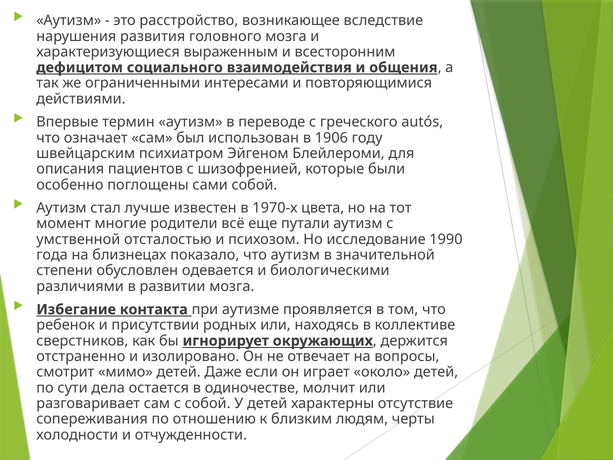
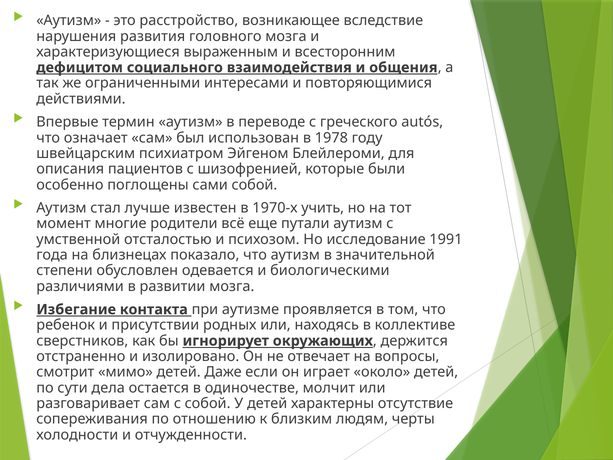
1906: 1906 -> 1978
цвета: цвета -> учить
1990: 1990 -> 1991
